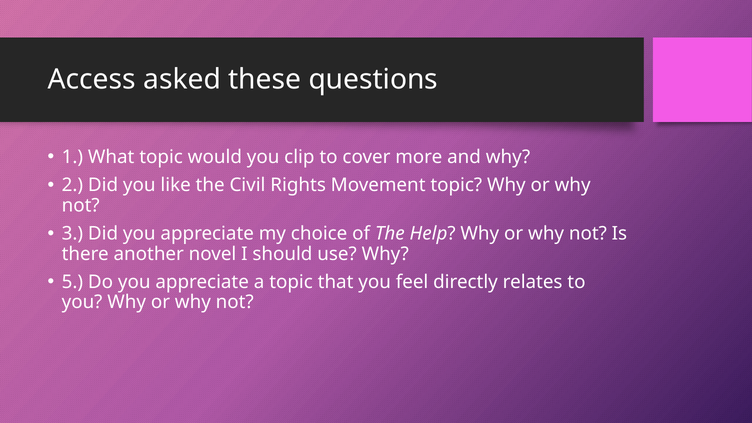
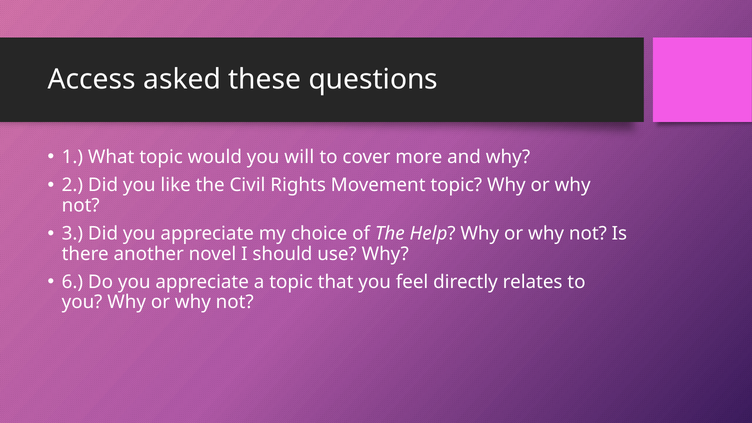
clip: clip -> will
5: 5 -> 6
